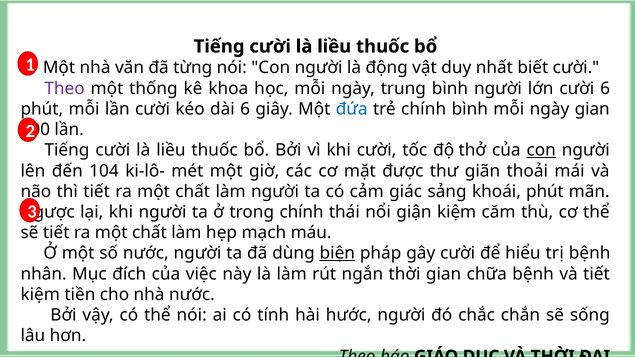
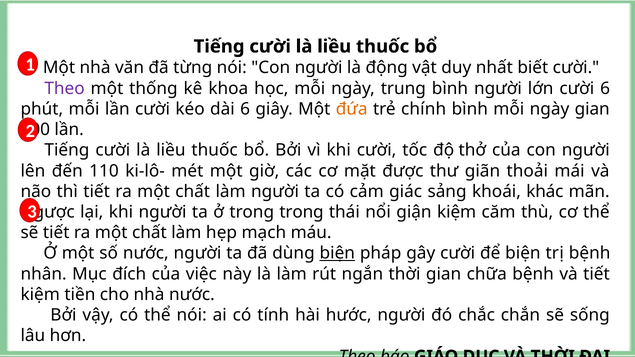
đứa colour: blue -> orange
con at (541, 150) underline: present -> none
104: 104 -> 110
khoái phút: phút -> khác
trong chính: chính -> trong
để hiểu: hiểu -> biện
